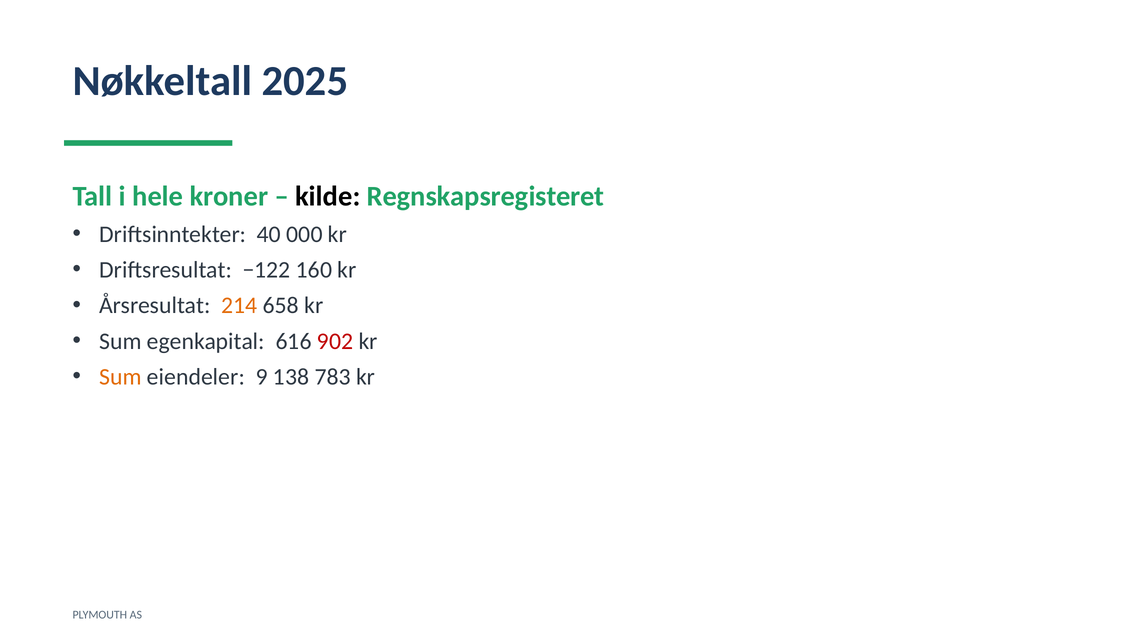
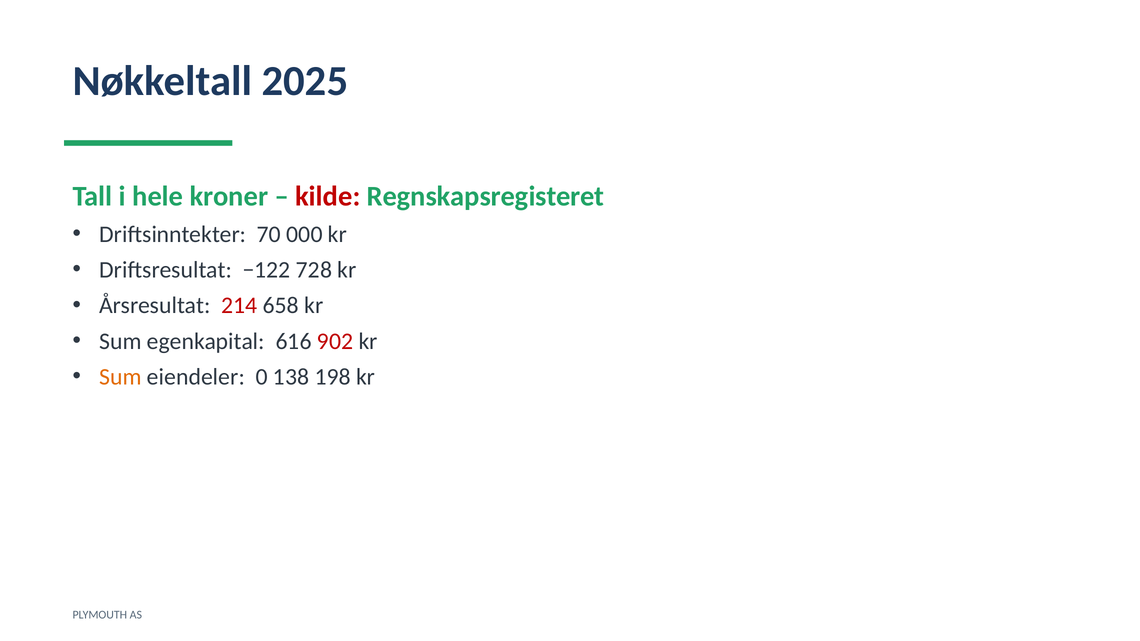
kilde colour: black -> red
40: 40 -> 70
160: 160 -> 728
214 colour: orange -> red
9: 9 -> 0
783: 783 -> 198
